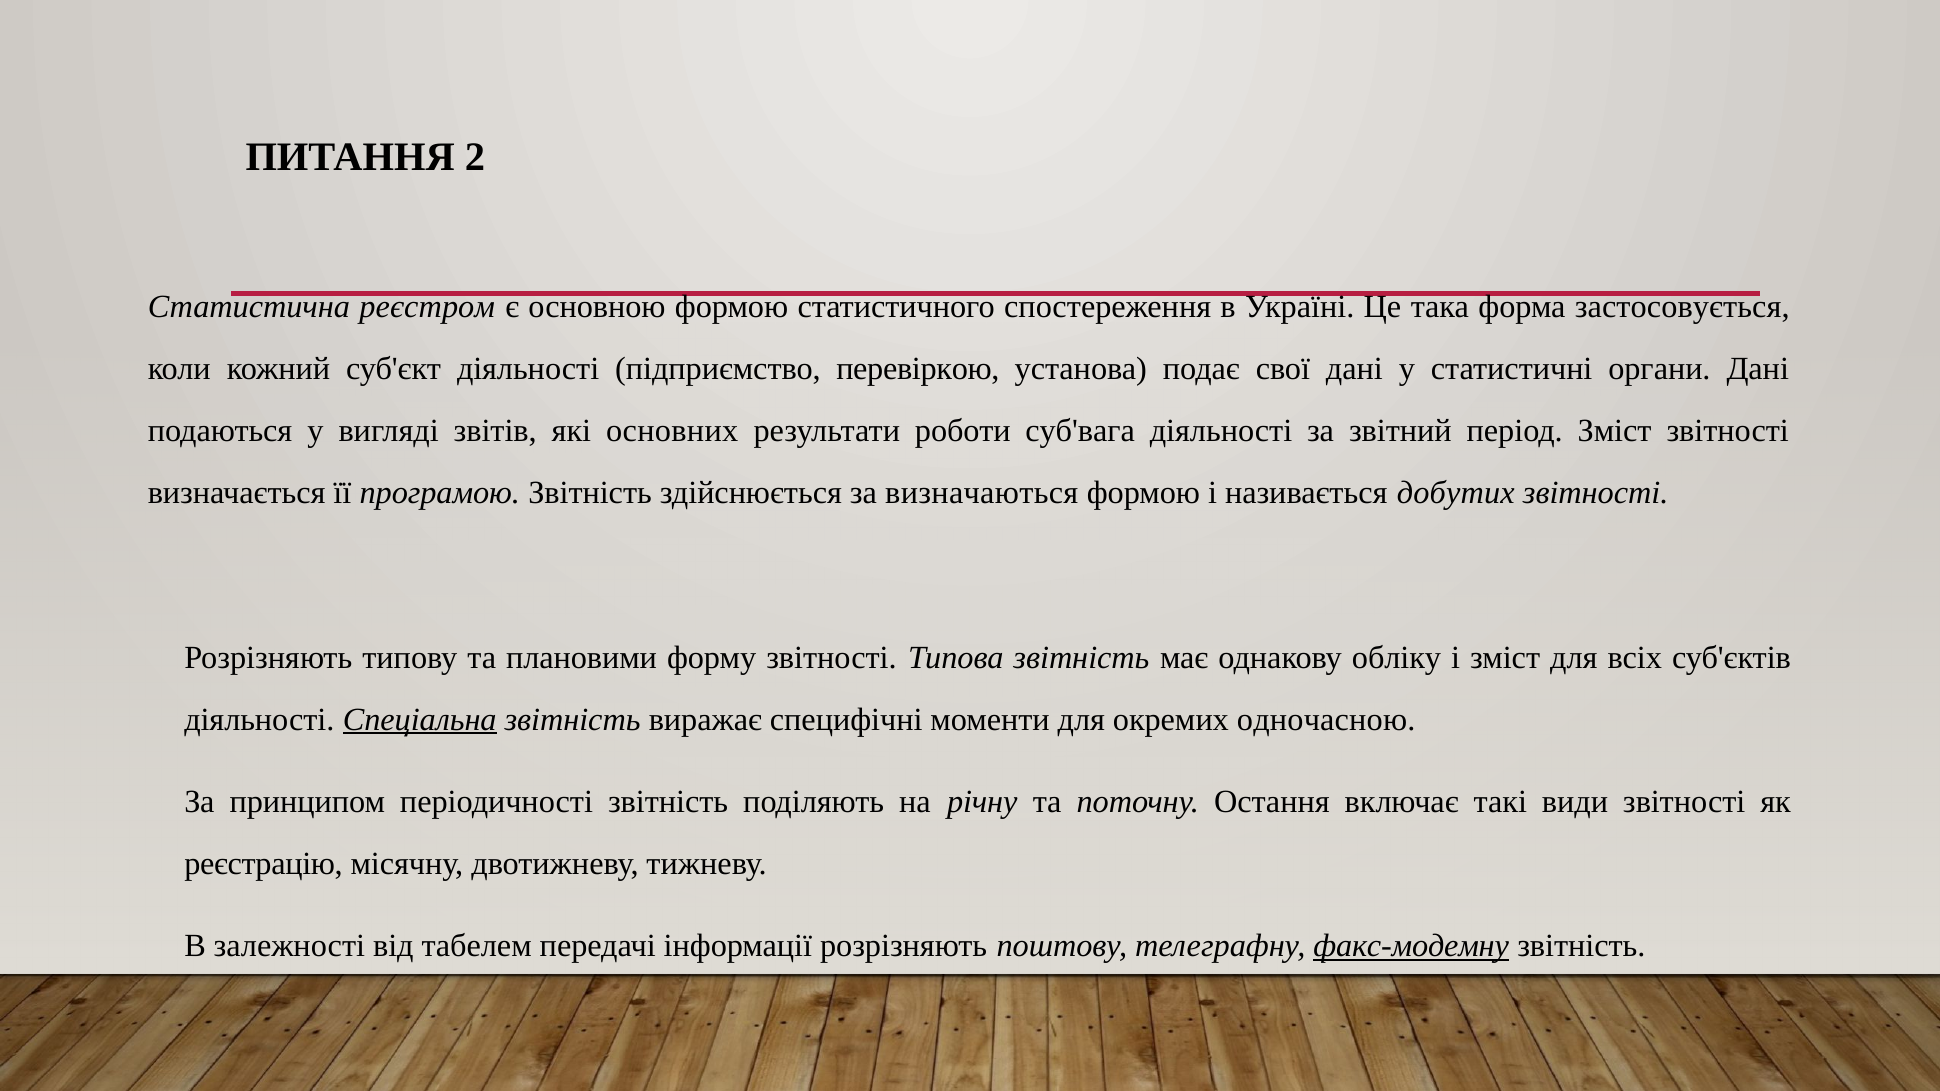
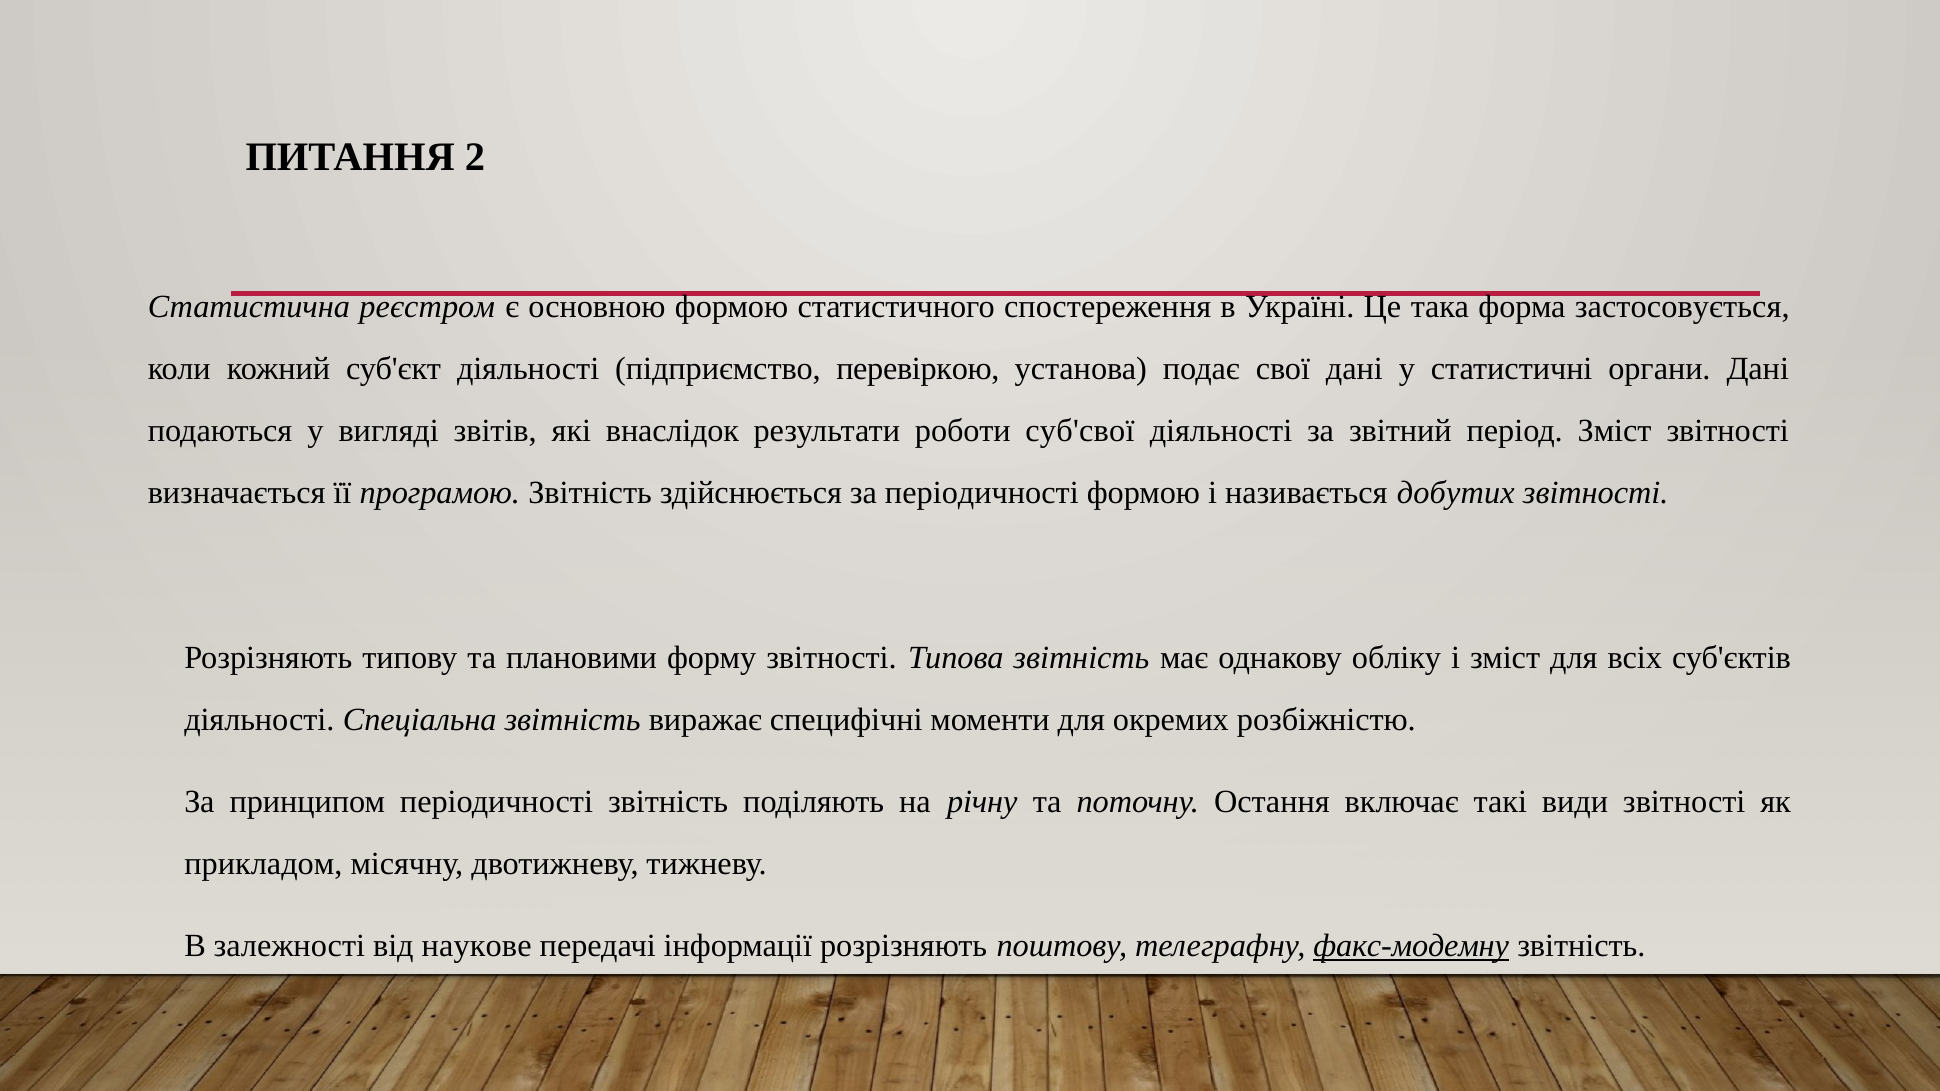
основних: основних -> внаслідок
суб'вага: суб'вага -> суб'свої
за визначаються: визначаються -> періодичності
Спеціальна underline: present -> none
одночасною: одночасною -> розбіжністю
реєстрацію: реєстрацію -> прикладом
табелем: табелем -> наукове
